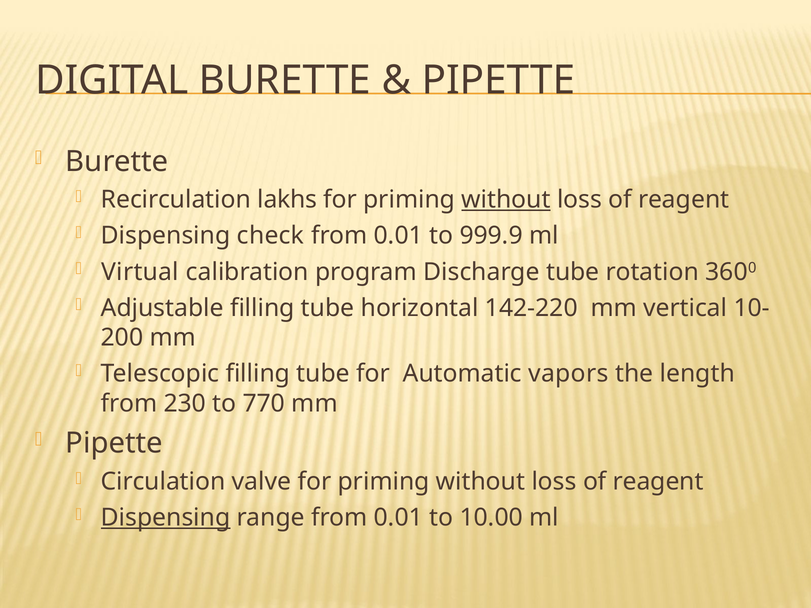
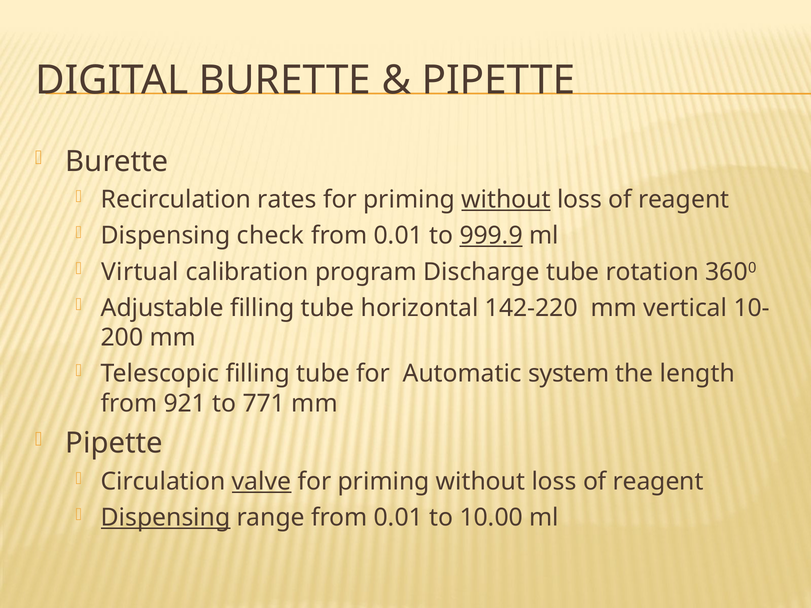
lakhs: lakhs -> rates
999.9 underline: none -> present
vapors: vapors -> system
230: 230 -> 921
770: 770 -> 771
valve underline: none -> present
